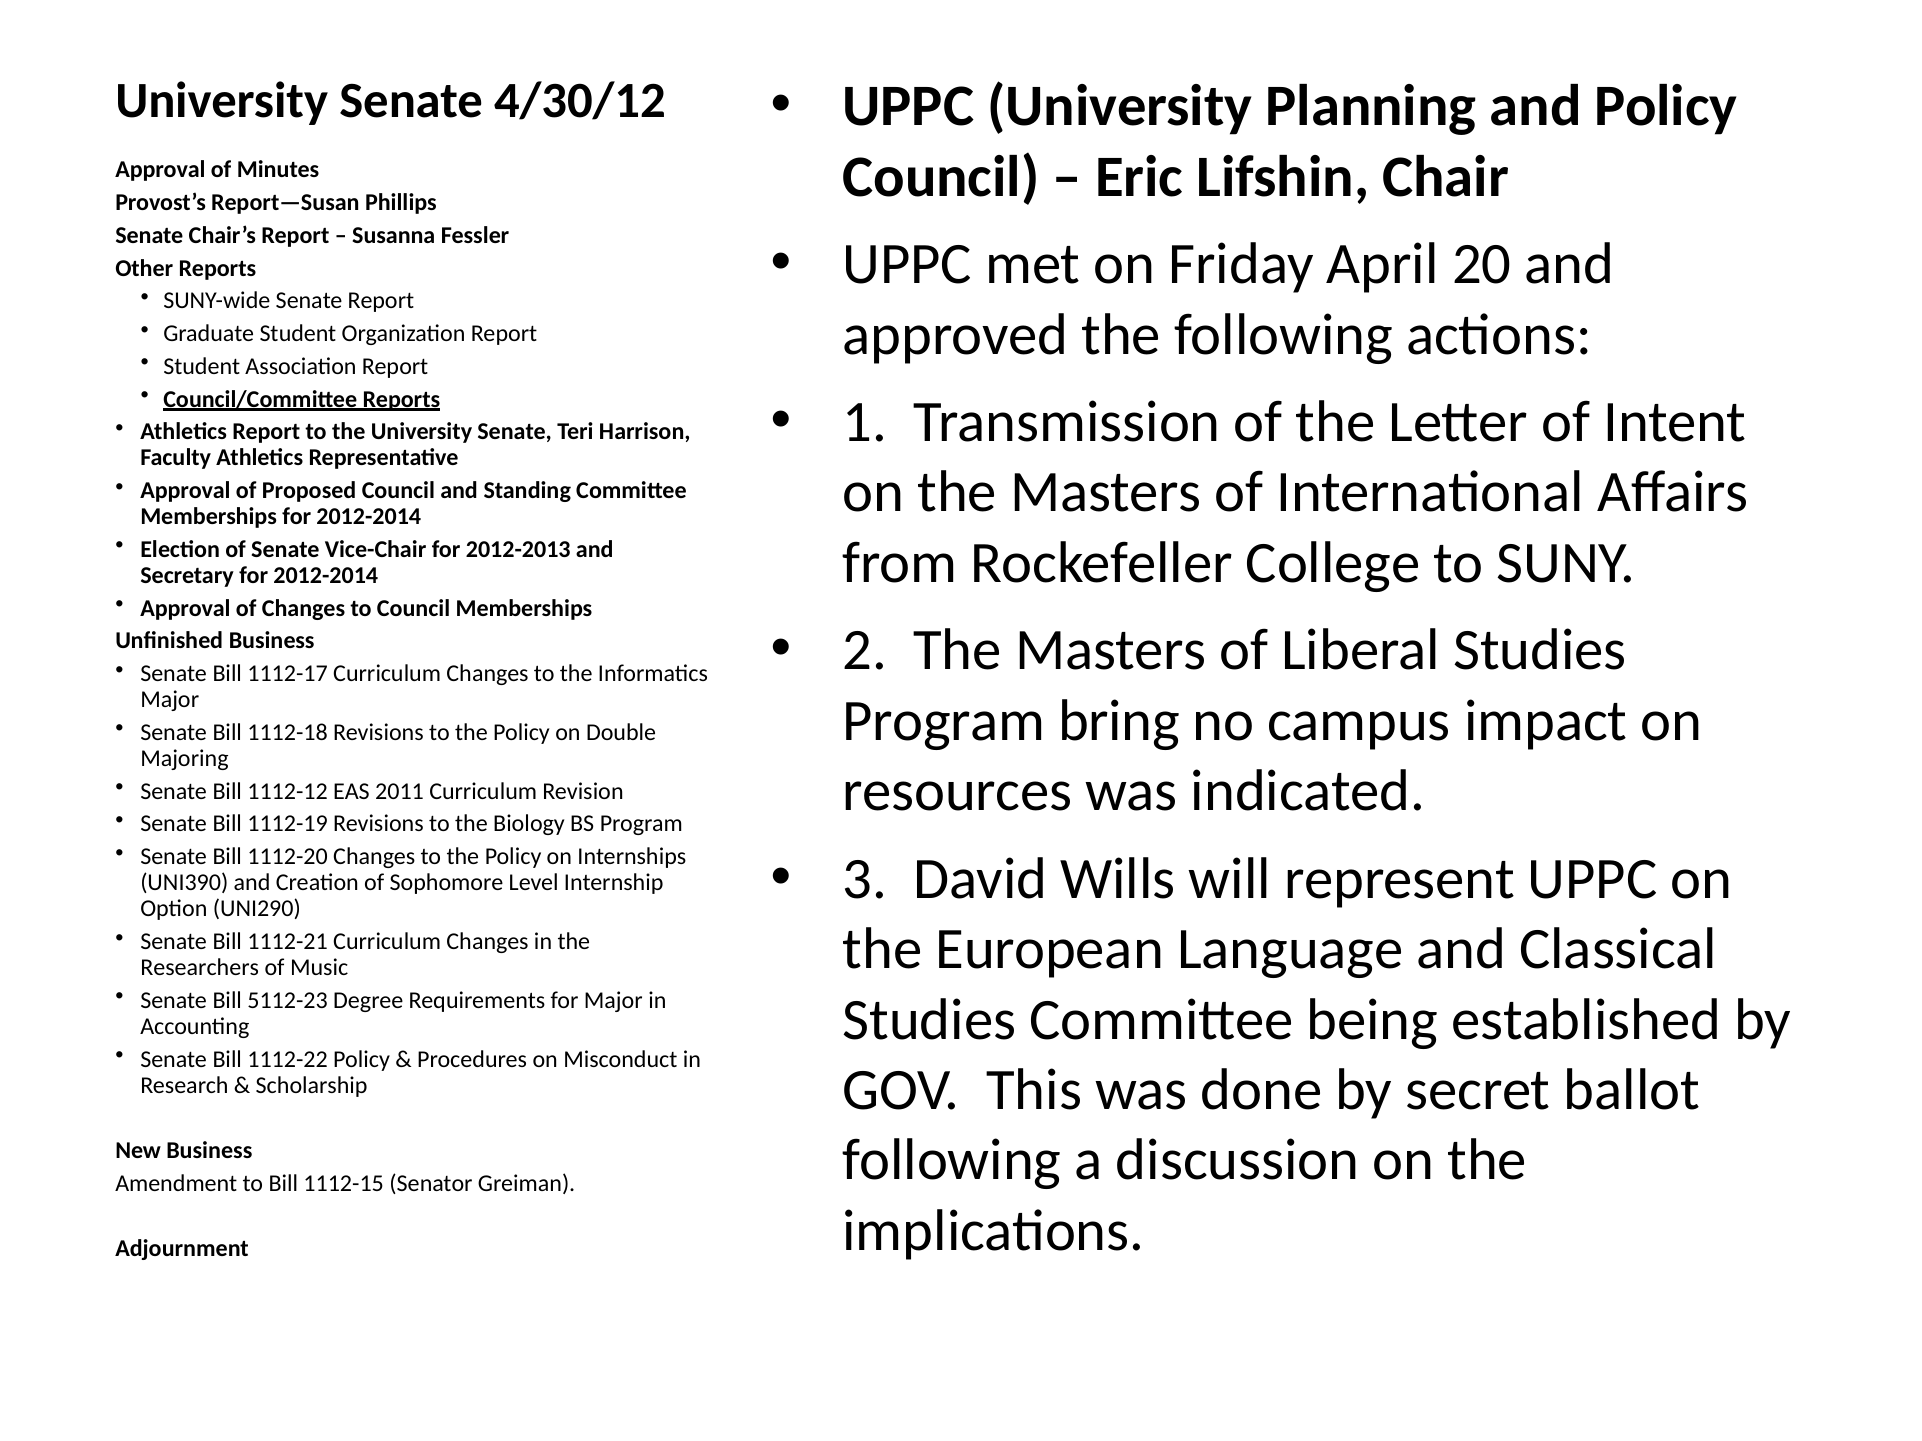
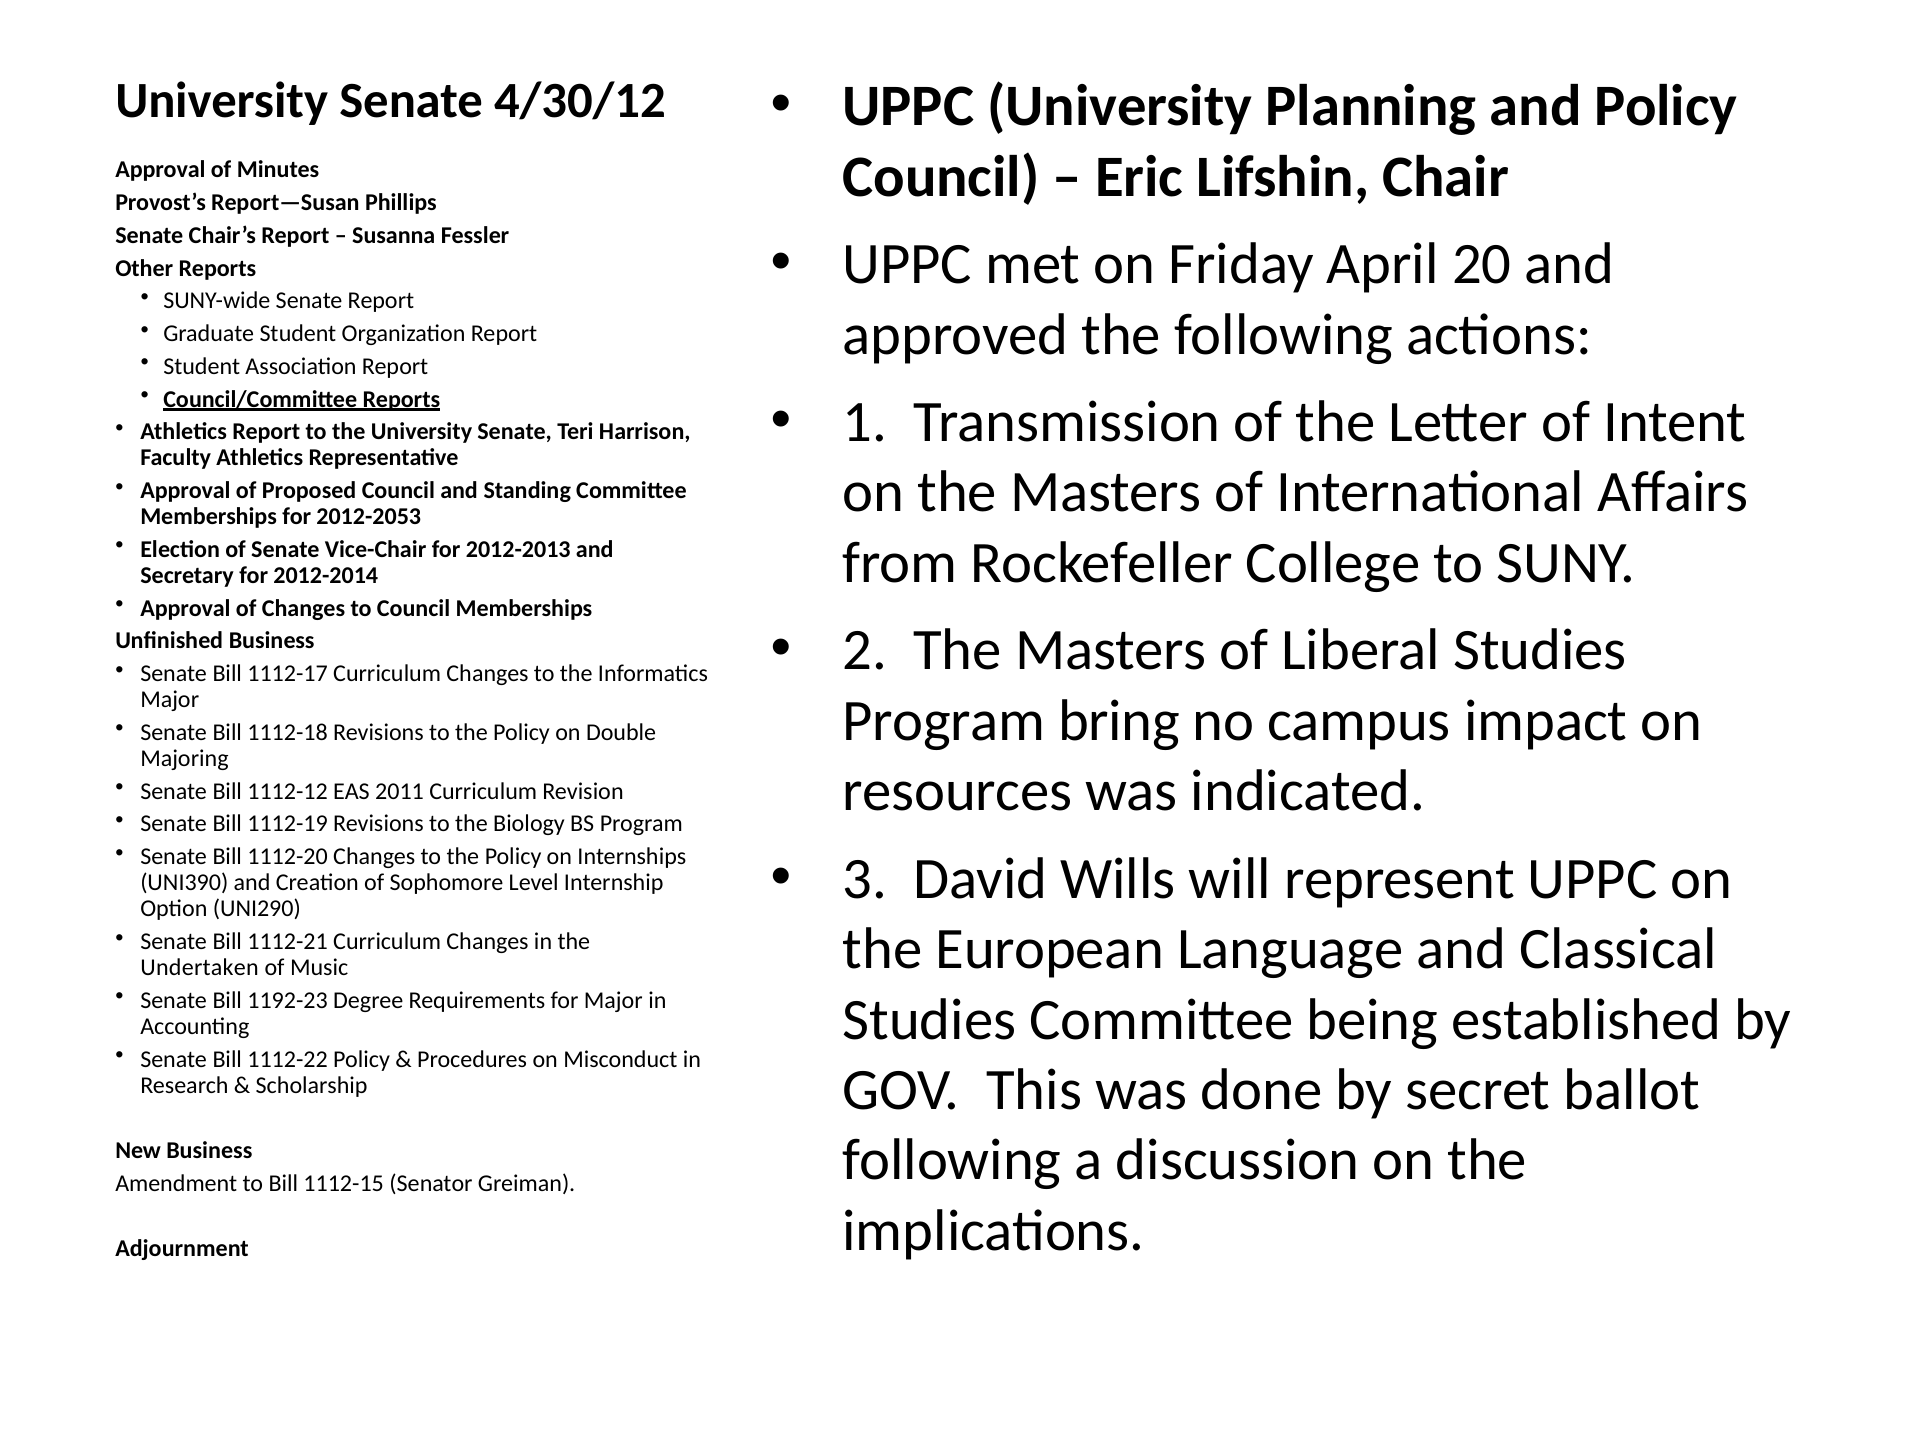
Memberships for 2012-2014: 2012-2014 -> 2012-2053
Researchers: Researchers -> Undertaken
5112-23: 5112-23 -> 1192-23
